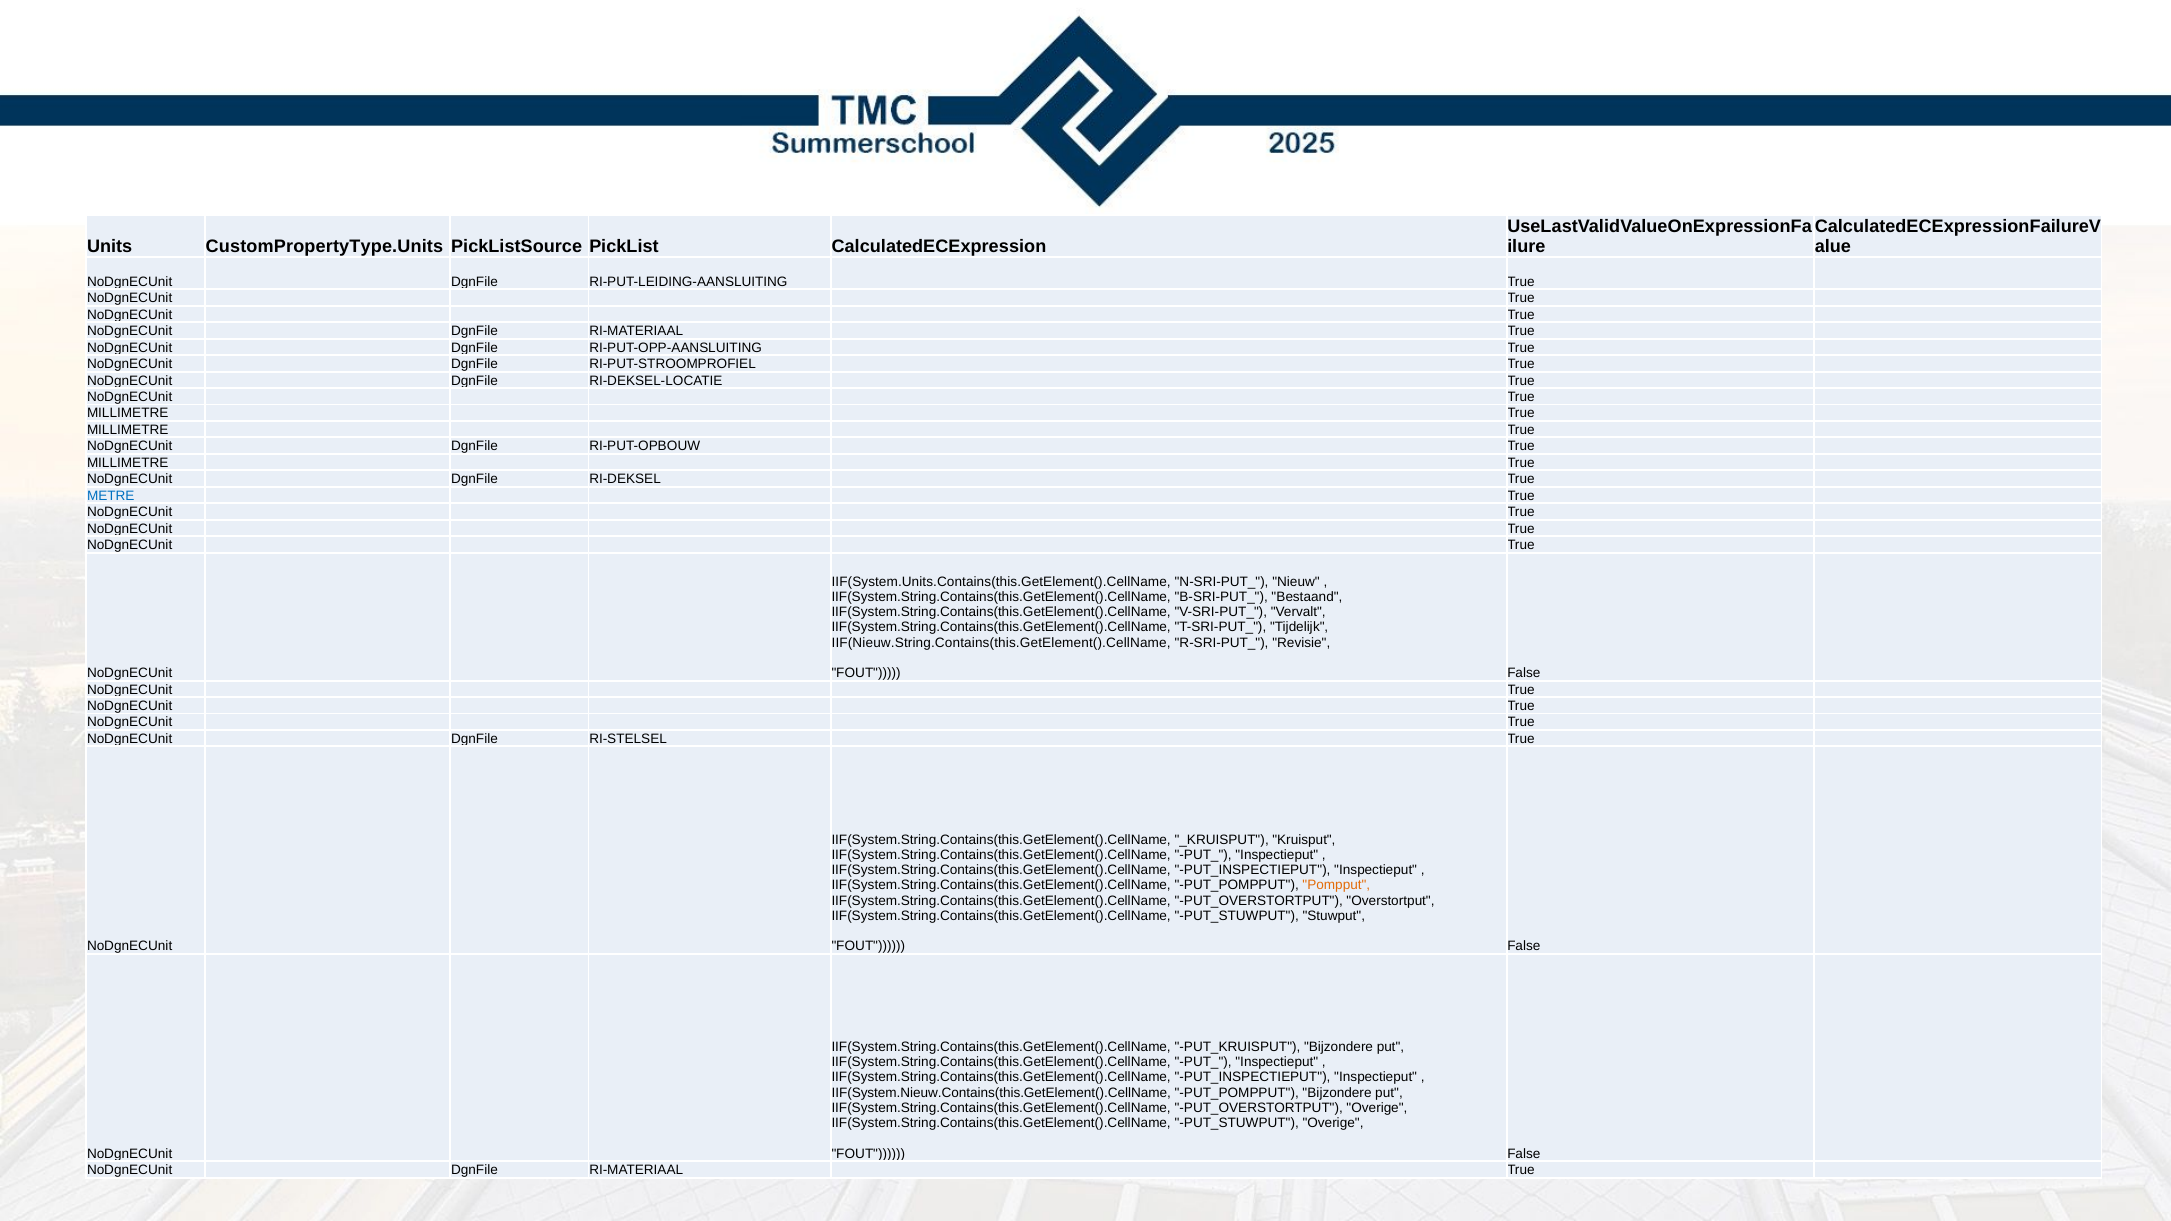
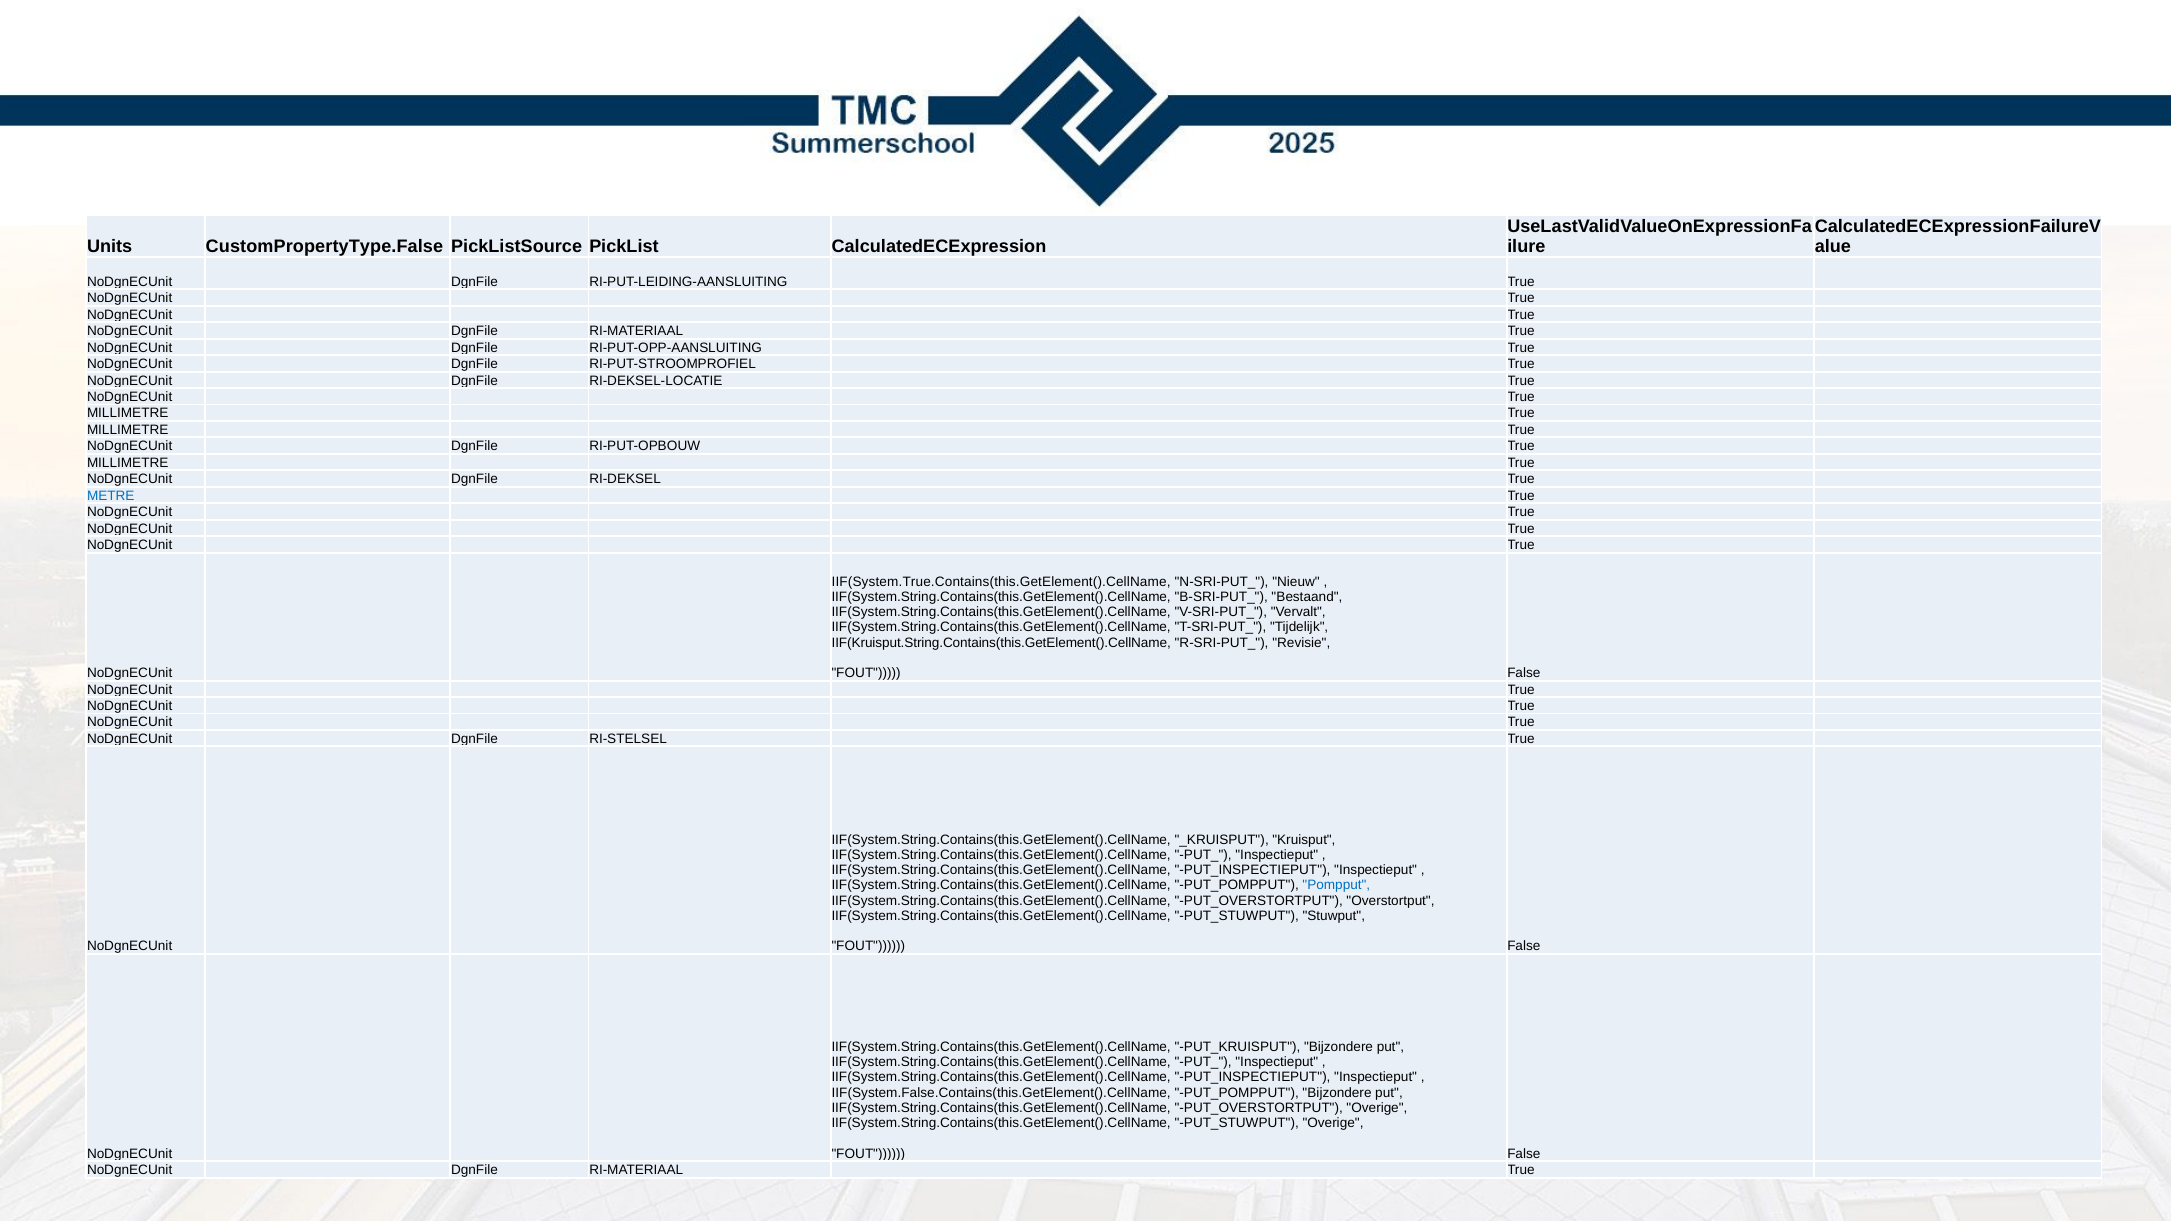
CustomPropertyType.Units: CustomPropertyType.Units -> CustomPropertyType.False
IIF(System.Units.Contains(this.GetElement().CellName: IIF(System.Units.Contains(this.GetElement().CellName -> IIF(System.True.Contains(this.GetElement().CellName
IIF(Nieuw.String.Contains(this.GetElement().CellName: IIF(Nieuw.String.Contains(this.GetElement().CellName -> IIF(Kruisput.String.Contains(this.GetElement().CellName
Pompput colour: orange -> blue
IIF(System.Nieuw.Contains(this.GetElement().CellName: IIF(System.Nieuw.Contains(this.GetElement().CellName -> IIF(System.False.Contains(this.GetElement().CellName
